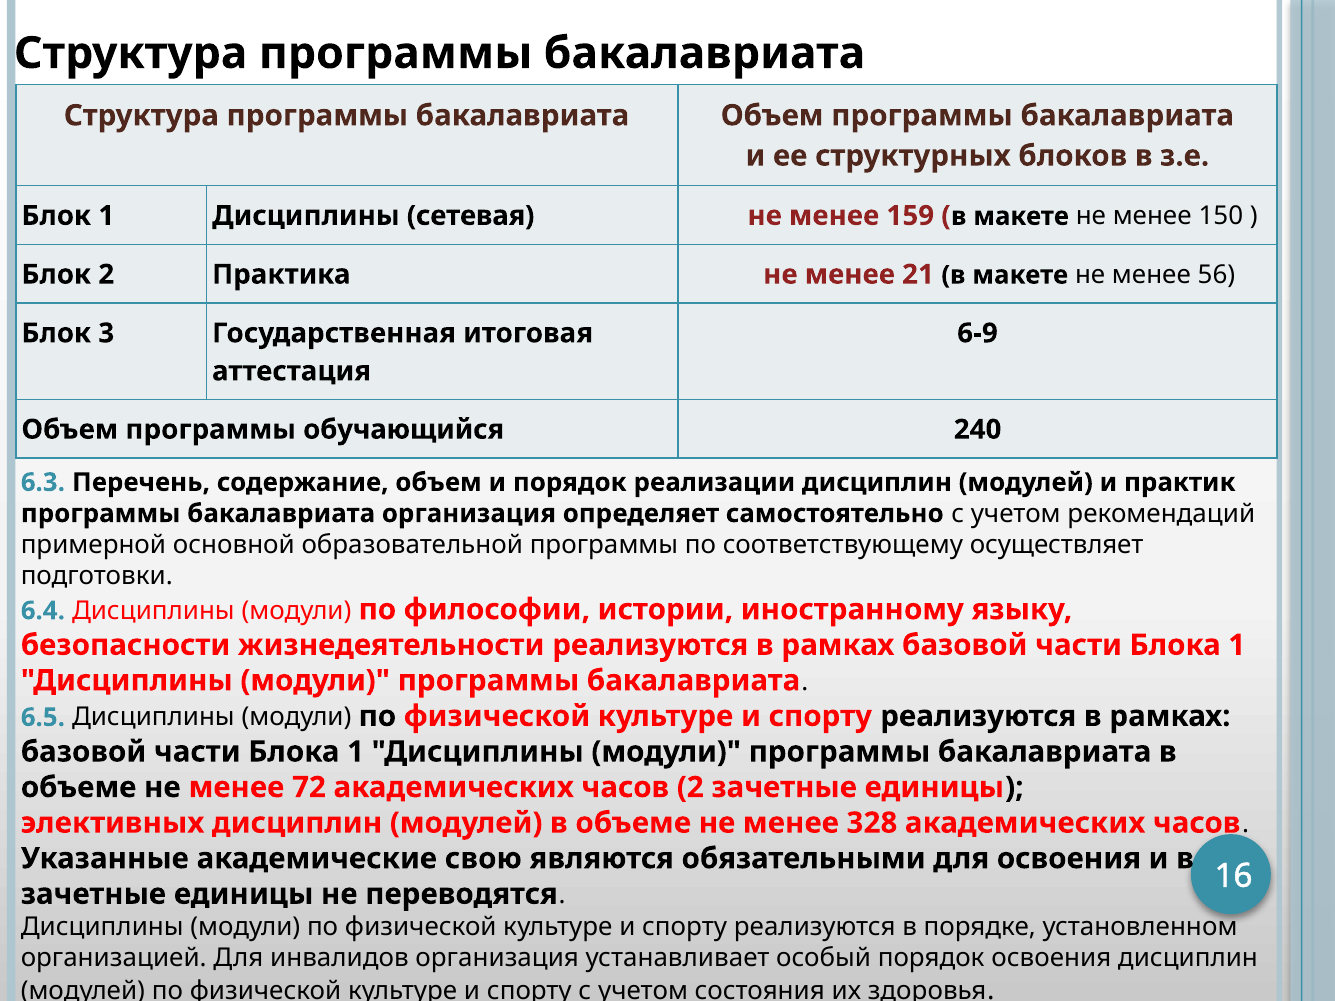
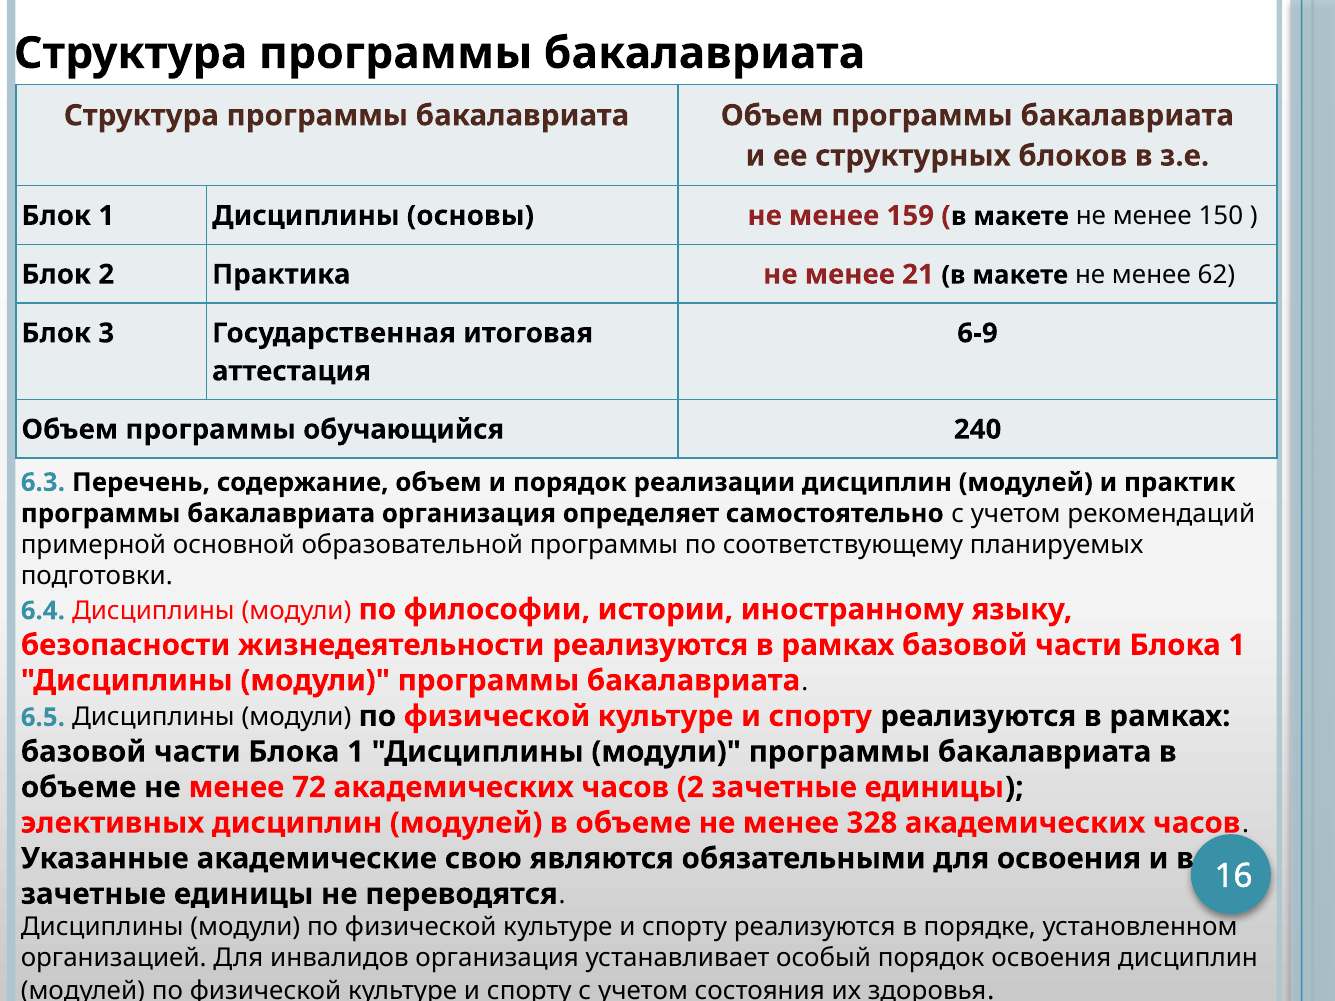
сетевая: сетевая -> основы
56: 56 -> 62
осуществляет: осуществляет -> планируемых
